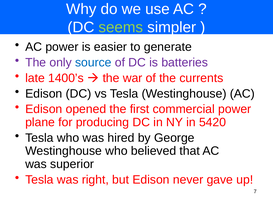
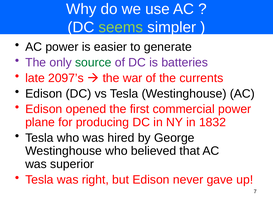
source colour: blue -> green
1400’s: 1400’s -> 2097’s
5420: 5420 -> 1832
